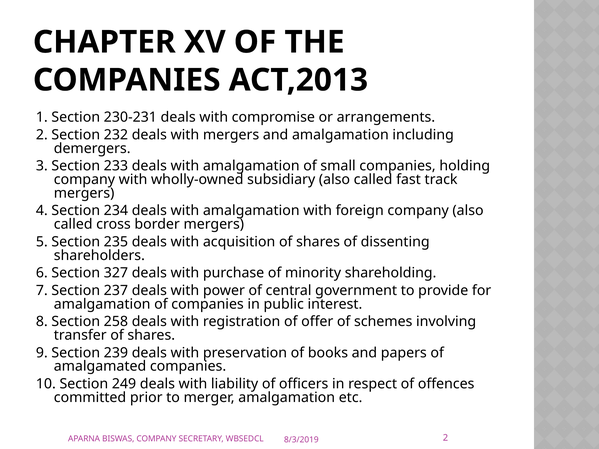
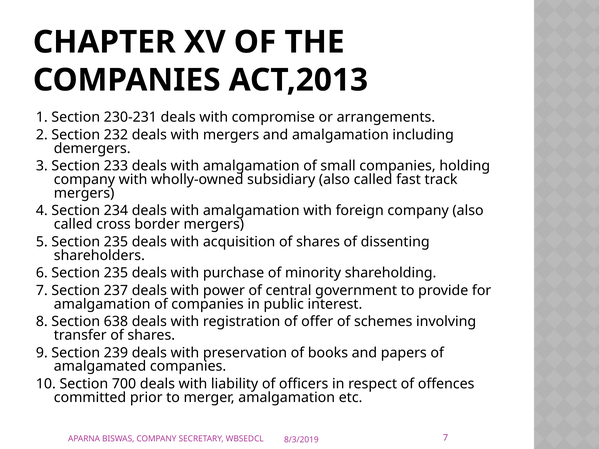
6 Section 327: 327 -> 235
258: 258 -> 638
249: 249 -> 700
WBSEDCL 2: 2 -> 7
